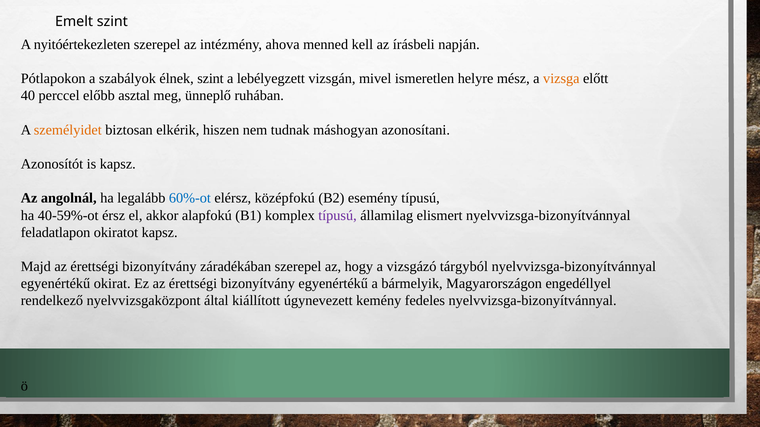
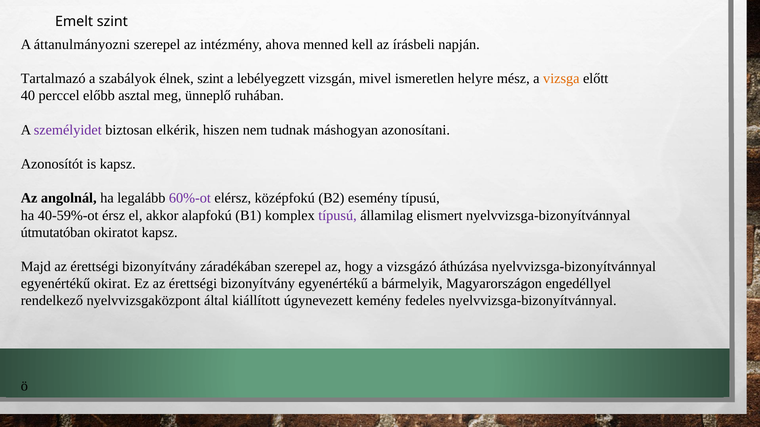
nyitóértekezleten: nyitóértekezleten -> áttanulmányozni
Pótlapokon: Pótlapokon -> Tartalmazó
személyidet colour: orange -> purple
60%-ot colour: blue -> purple
feladatlapon: feladatlapon -> útmutatóban
tárgyból: tárgyból -> áthúzása
